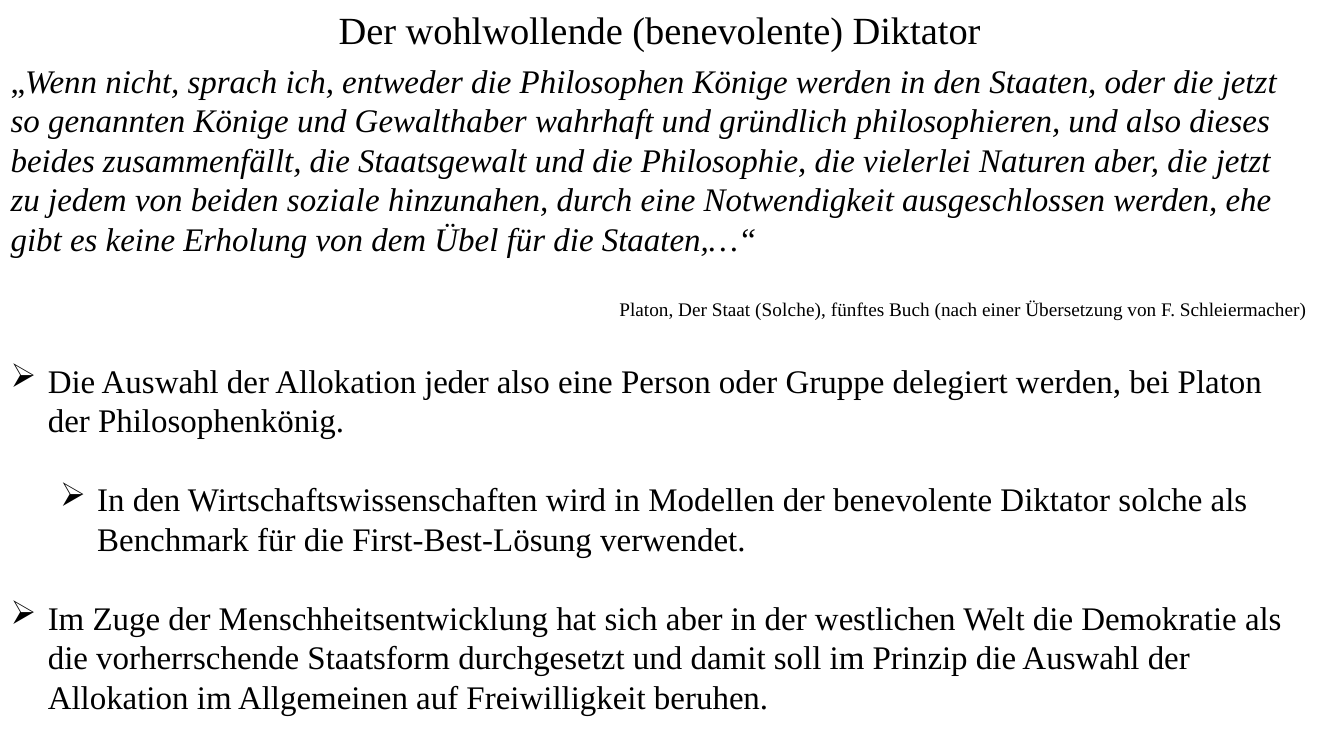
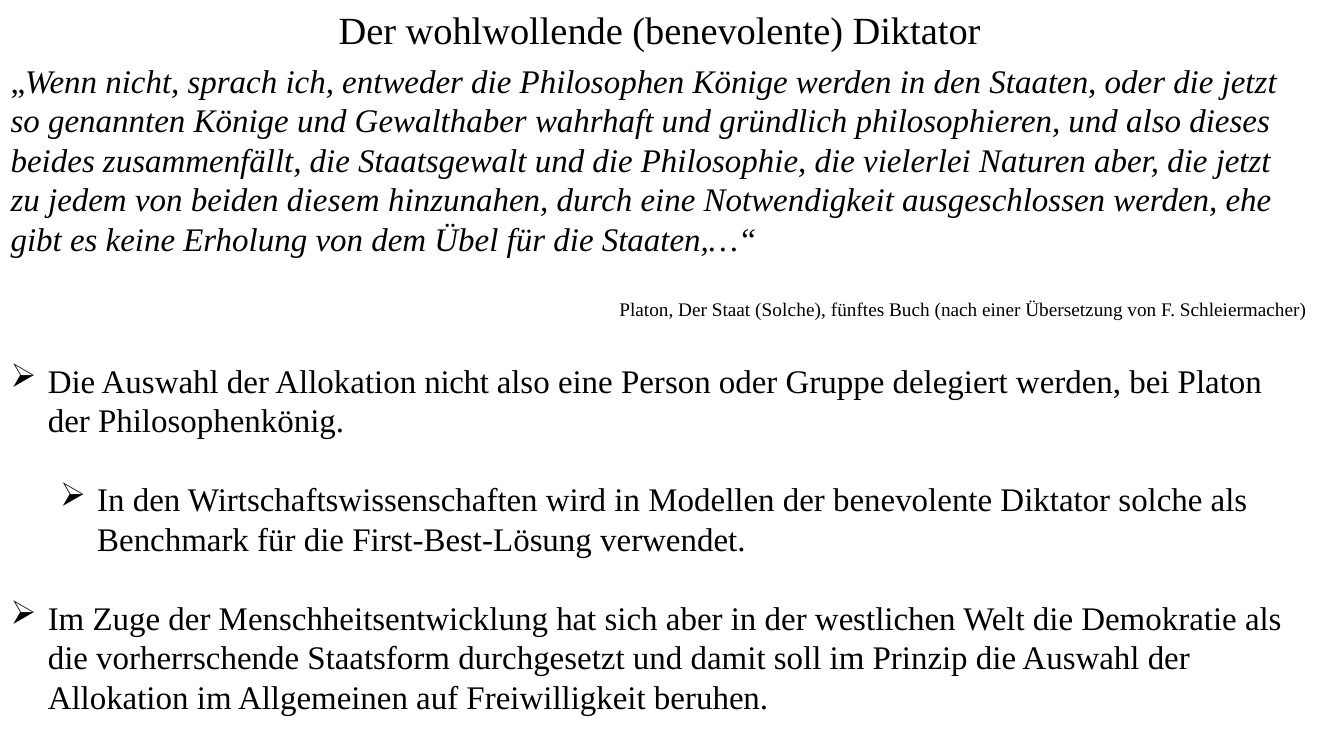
soziale: soziale -> diesem
Allokation jeder: jeder -> nicht
